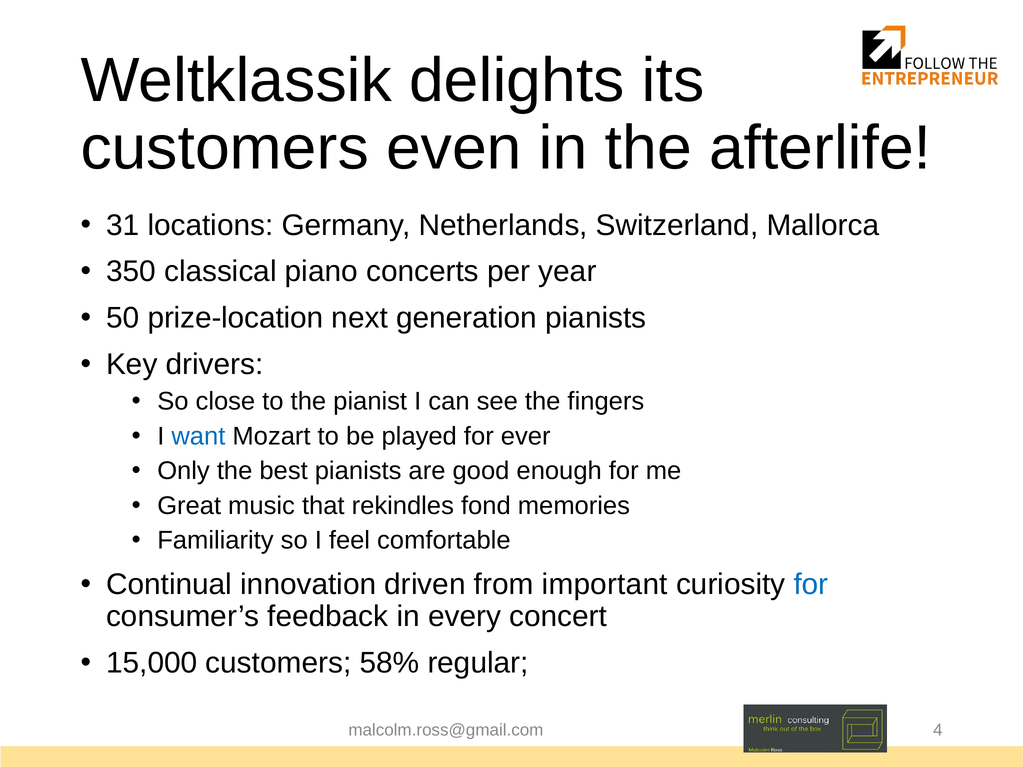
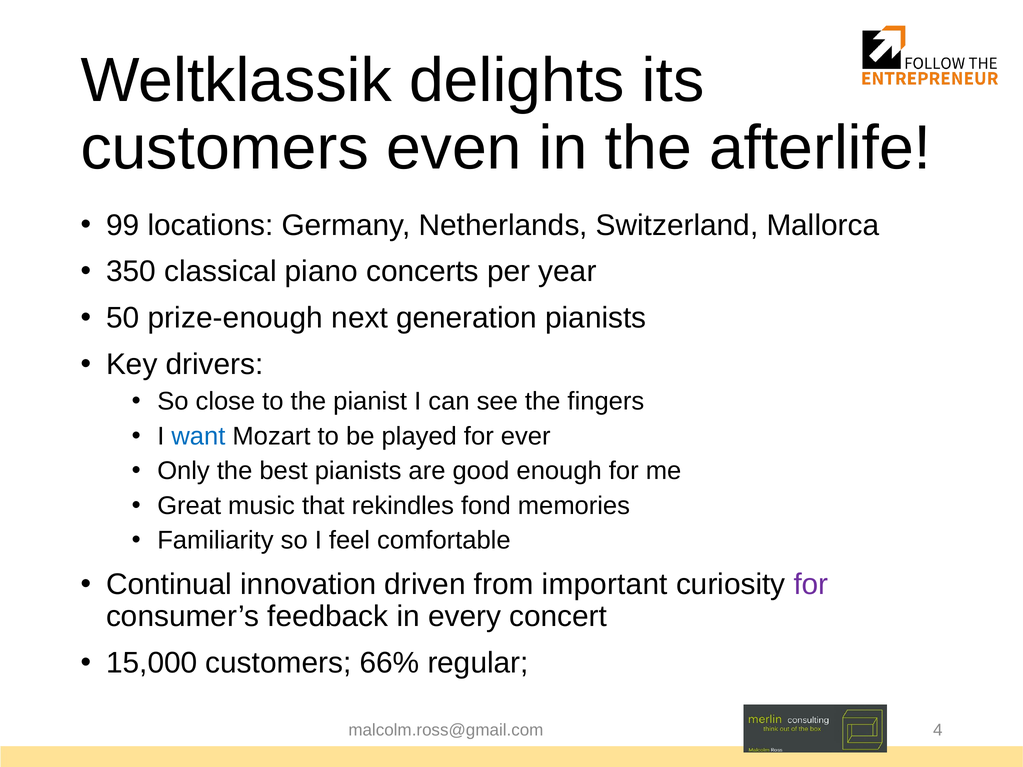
31: 31 -> 99
prize-location: prize-location -> prize-enough
for at (811, 585) colour: blue -> purple
58%: 58% -> 66%
